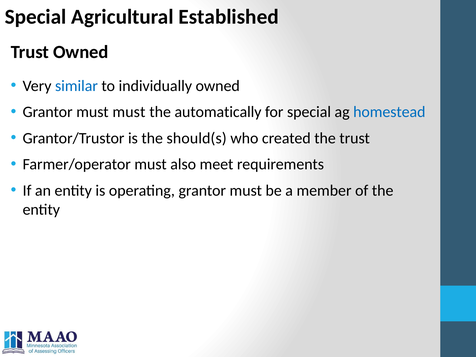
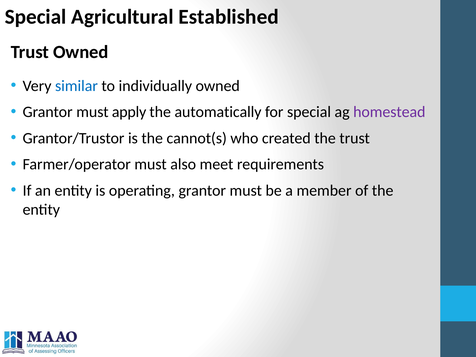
must must: must -> apply
homestead colour: blue -> purple
should(s: should(s -> cannot(s
